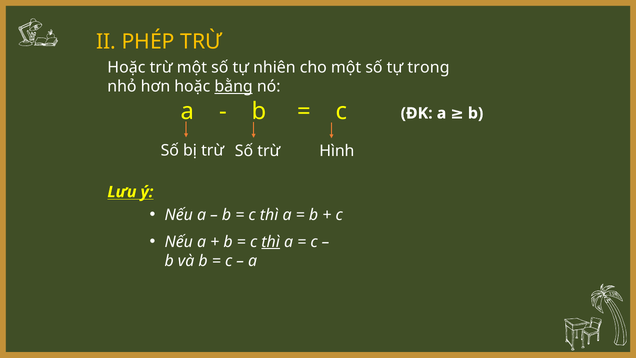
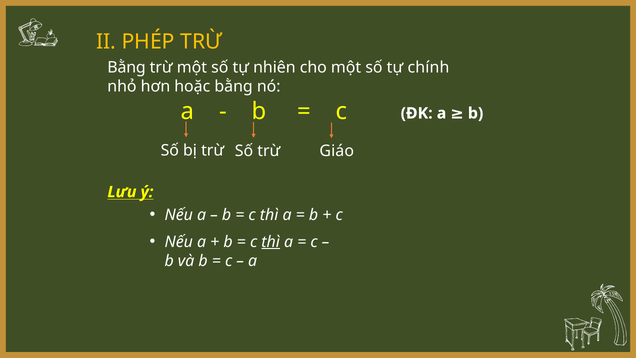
Hoặc at (126, 67): Hoặc -> Bằng
trong: trong -> chính
bằng at (234, 86) underline: present -> none
Hình: Hình -> Giáo
